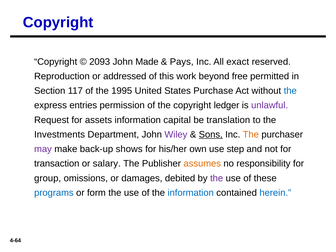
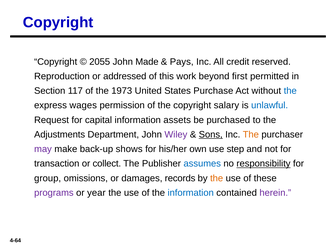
2093: 2093 -> 2055
exact: exact -> credit
free: free -> first
1995: 1995 -> 1973
entries: entries -> wages
ledger: ledger -> salary
unlawful colour: purple -> blue
assets: assets -> capital
capital: capital -> assets
translation: translation -> purchased
Investments: Investments -> Adjustments
salary: salary -> collect
assumes colour: orange -> blue
responsibility underline: none -> present
debited: debited -> records
the at (217, 178) colour: purple -> orange
programs colour: blue -> purple
form: form -> year
herein colour: blue -> purple
